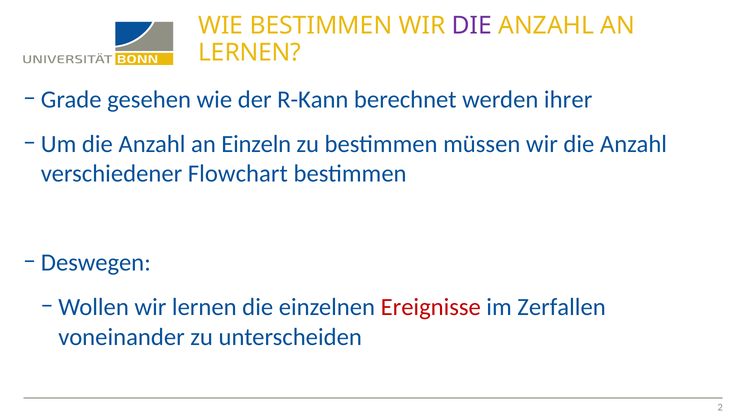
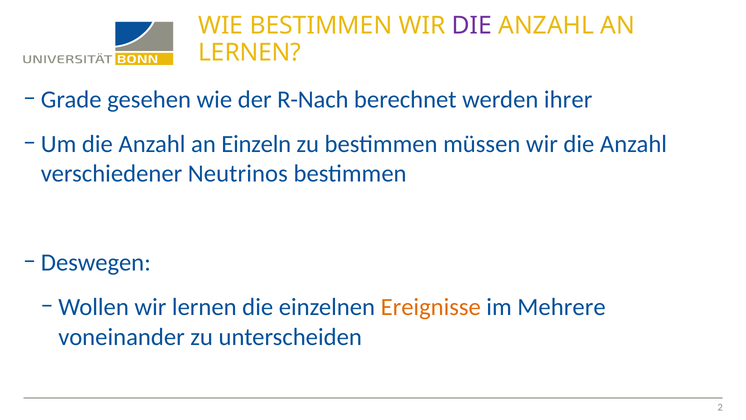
R-Kann: R-Kann -> R-Nach
Flowchart: Flowchart -> Neutrinos
Ereignisse colour: red -> orange
Zerfallen: Zerfallen -> Mehrere
